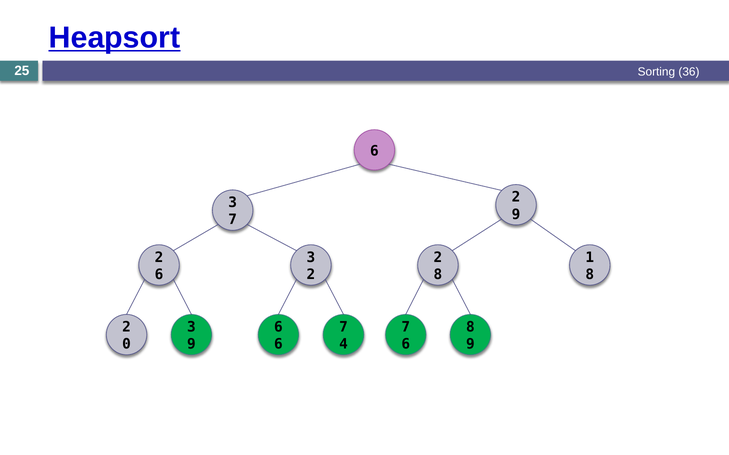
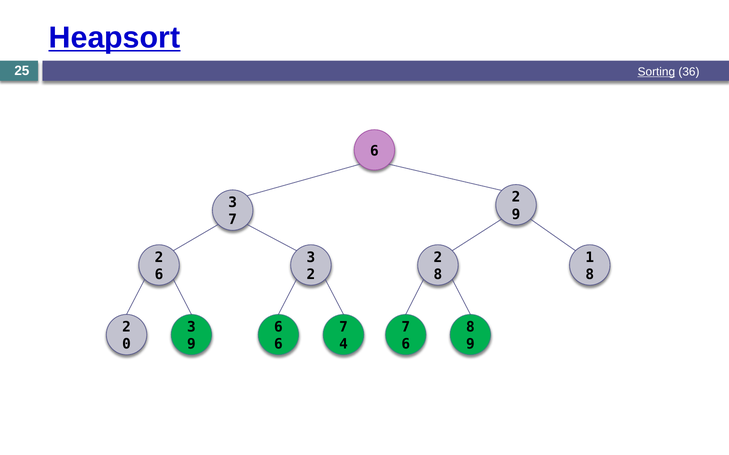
Sorting underline: none -> present
